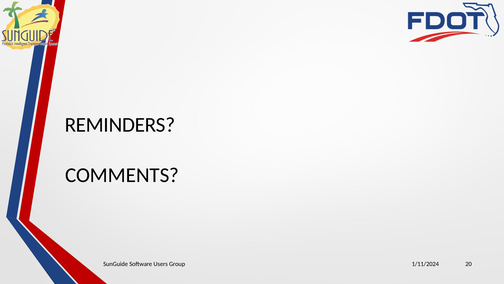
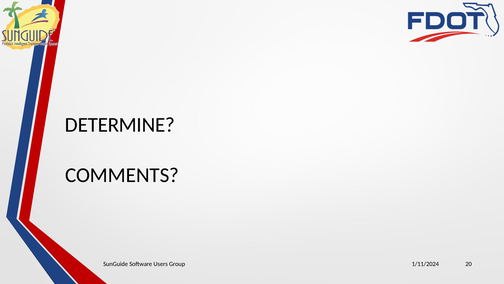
REMINDERS: REMINDERS -> DETERMINE
